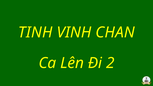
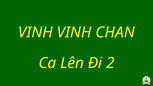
TINH at (35, 32): TINH -> VINH
